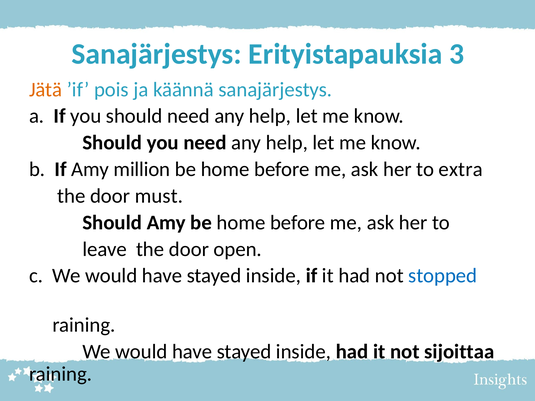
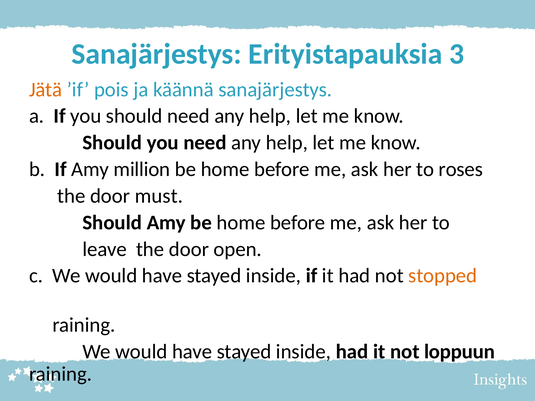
extra: extra -> roses
stopped colour: blue -> orange
sijoittaa: sijoittaa -> loppuun
